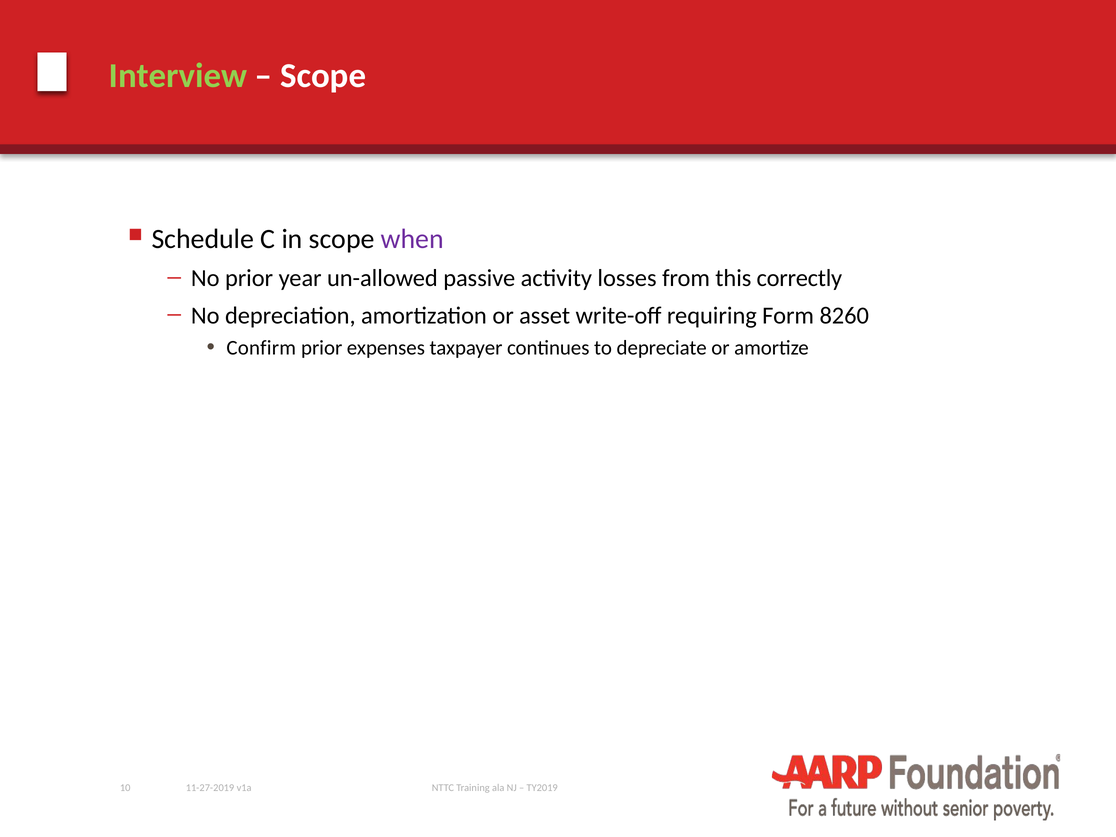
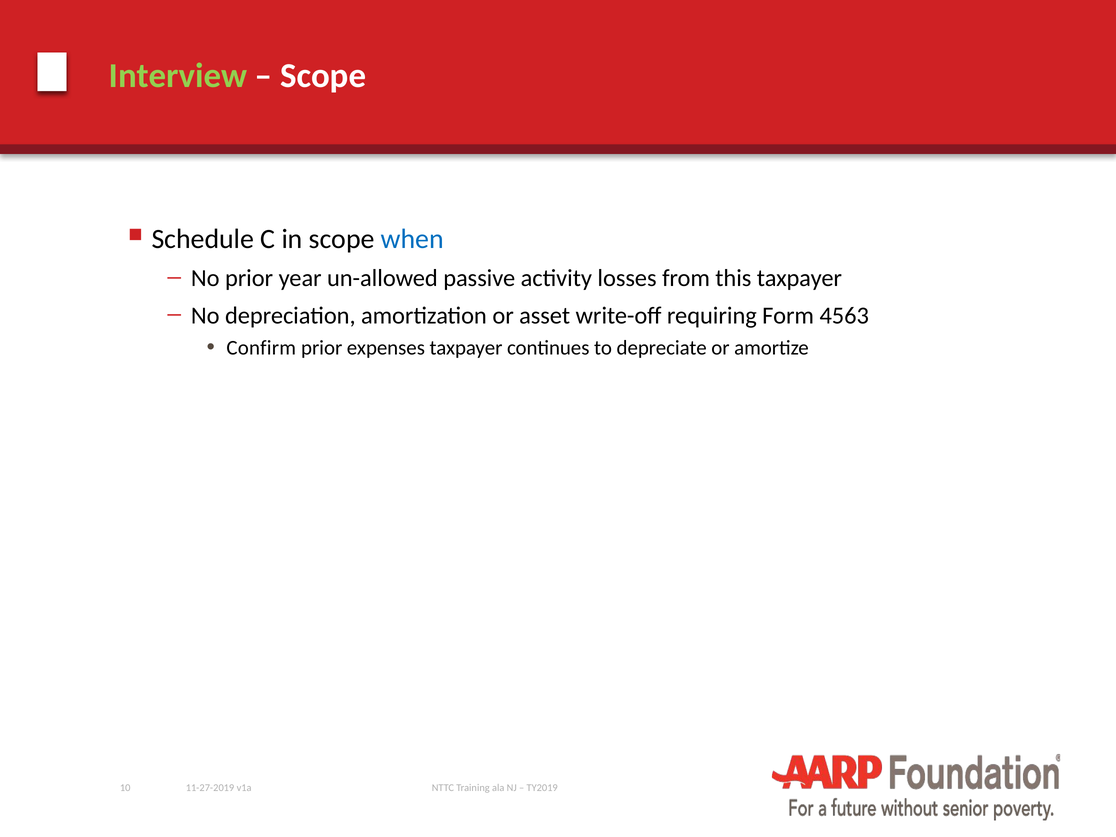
when colour: purple -> blue
this correctly: correctly -> taxpayer
8260: 8260 -> 4563
